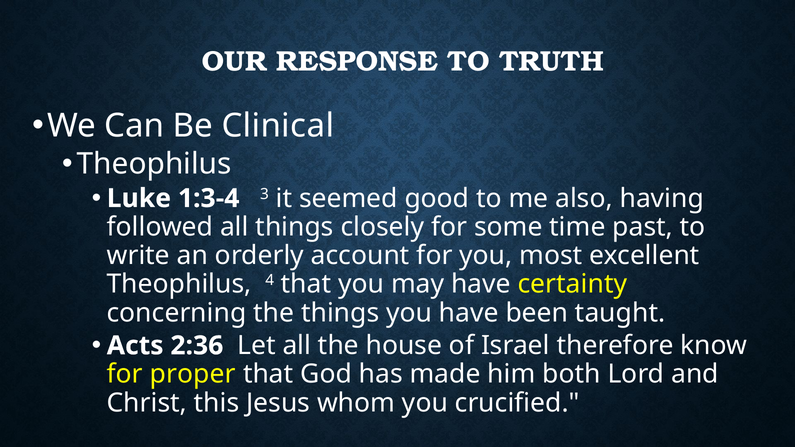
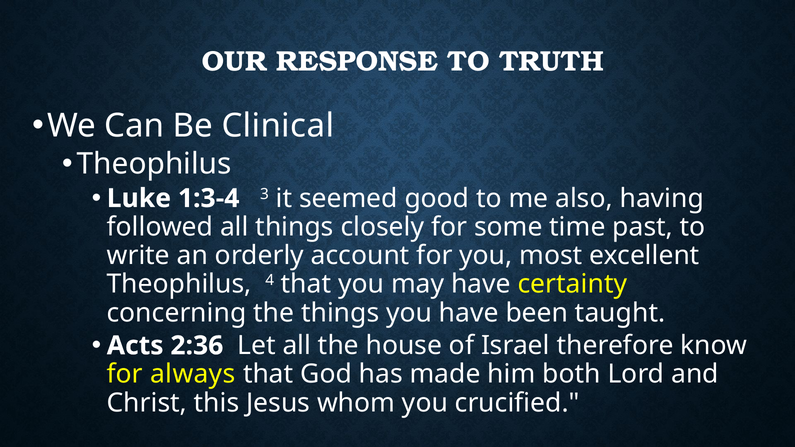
proper: proper -> always
